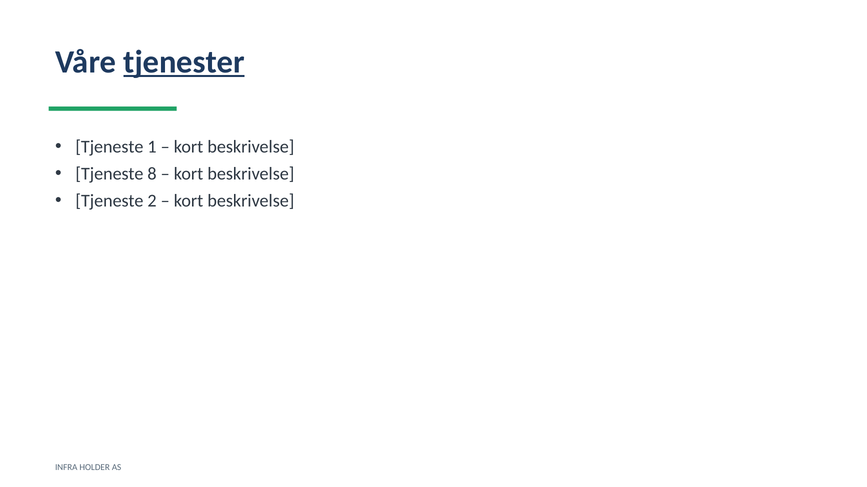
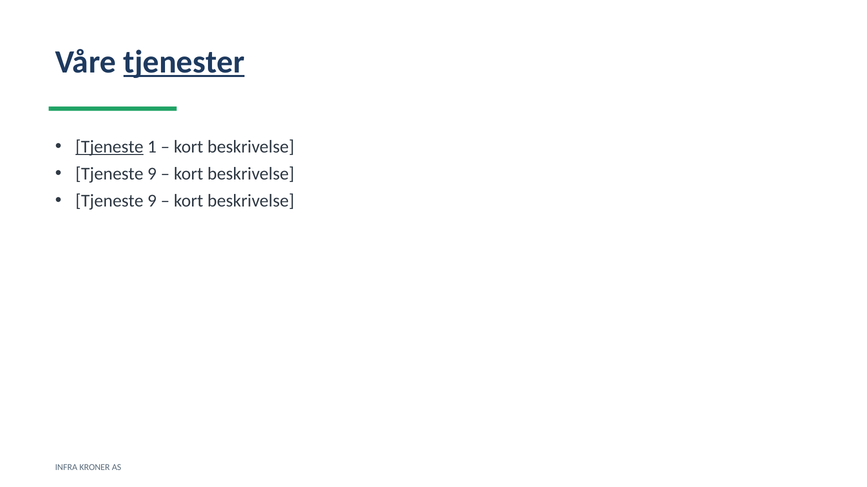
Tjeneste at (109, 147) underline: none -> present
8 at (152, 174): 8 -> 9
2 at (152, 201): 2 -> 9
HOLDER: HOLDER -> KRONER
